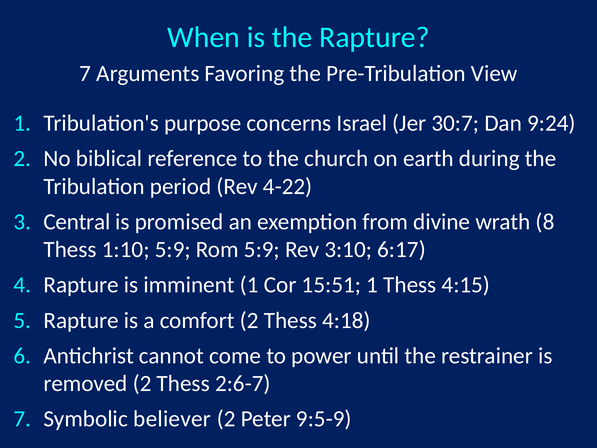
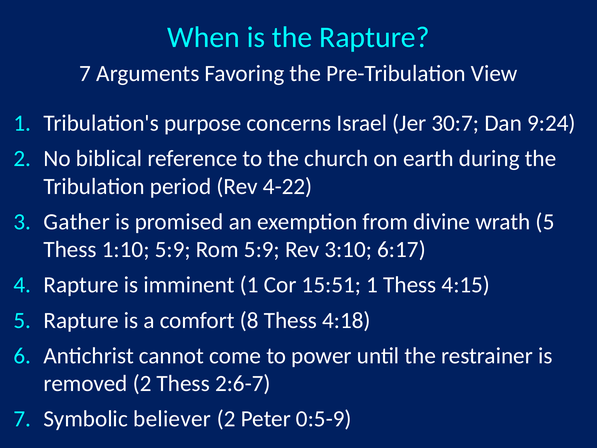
Central: Central -> Gather
wrath 8: 8 -> 5
comfort 2: 2 -> 8
9:5-9: 9:5-9 -> 0:5-9
